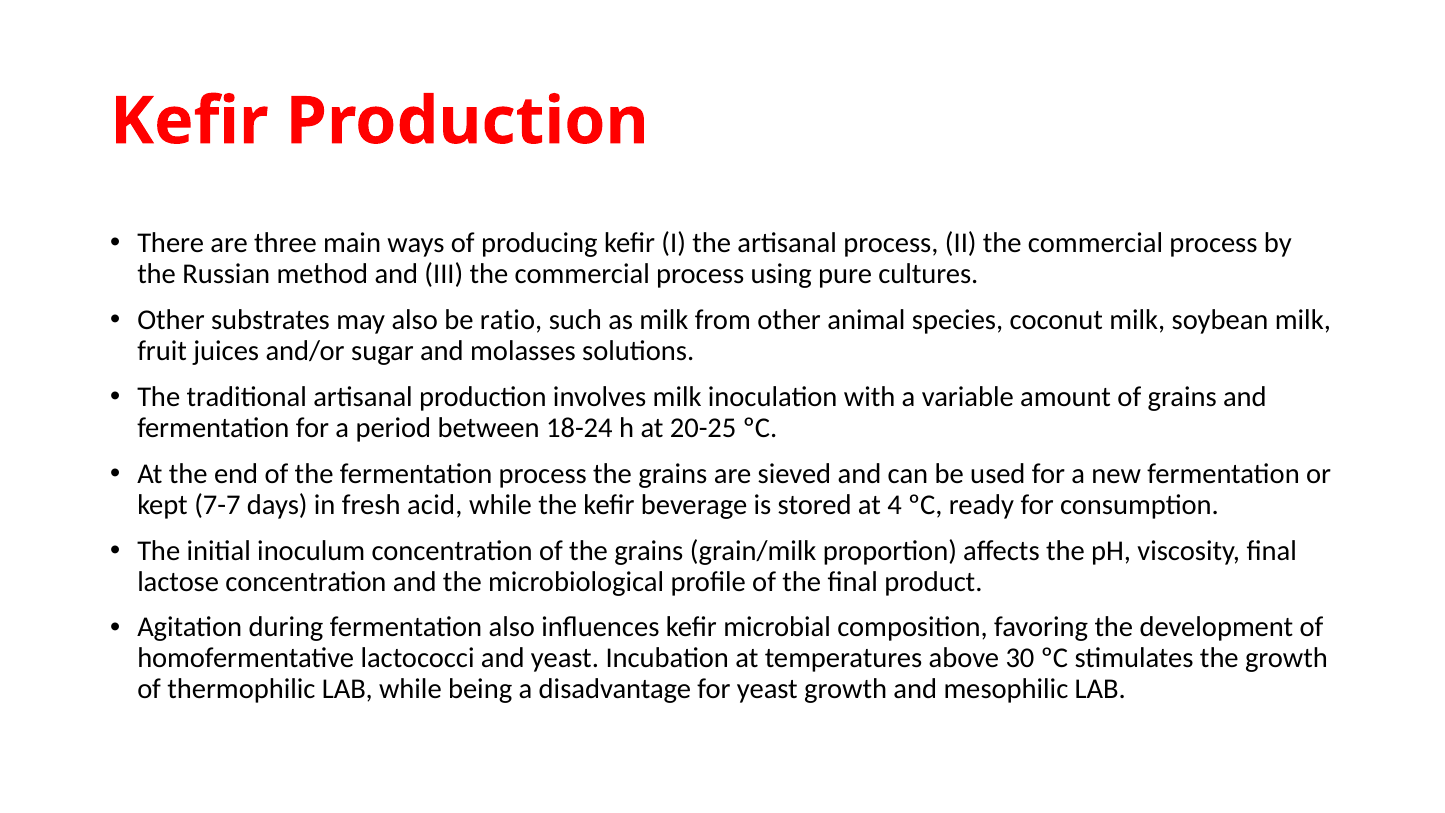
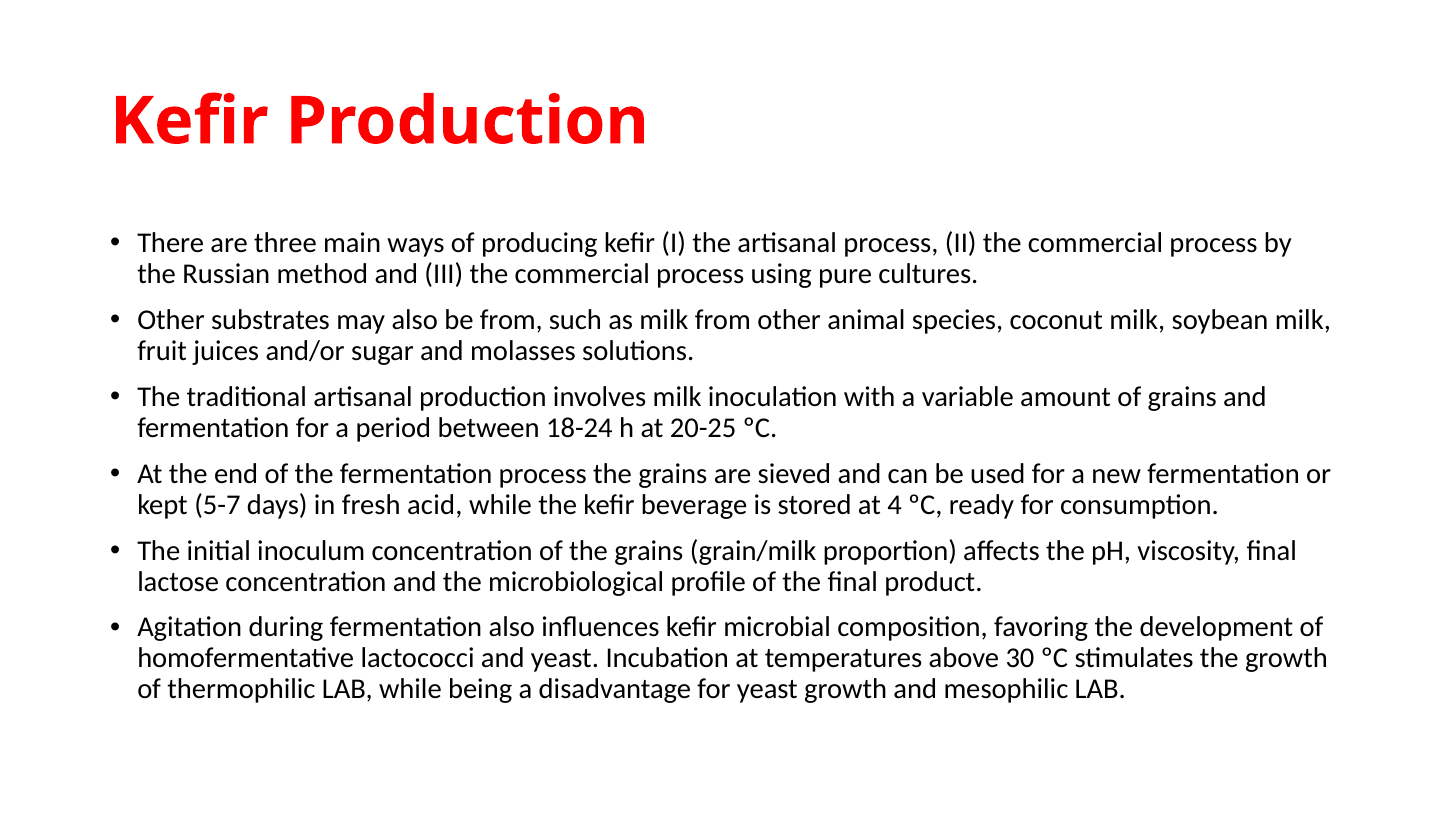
be ratio: ratio -> from
7-7: 7-7 -> 5-7
